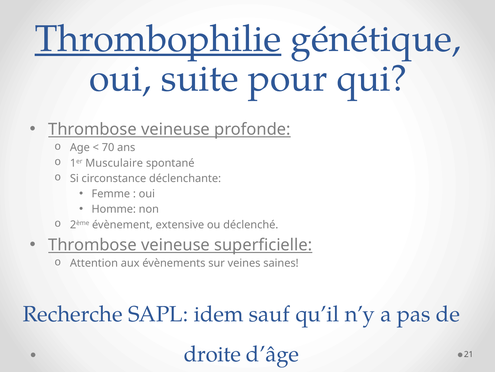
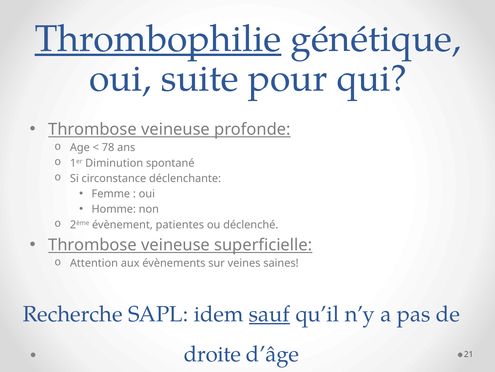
70: 70 -> 78
Musculaire: Musculaire -> Diminution
extensive: extensive -> patientes
sauf underline: none -> present
